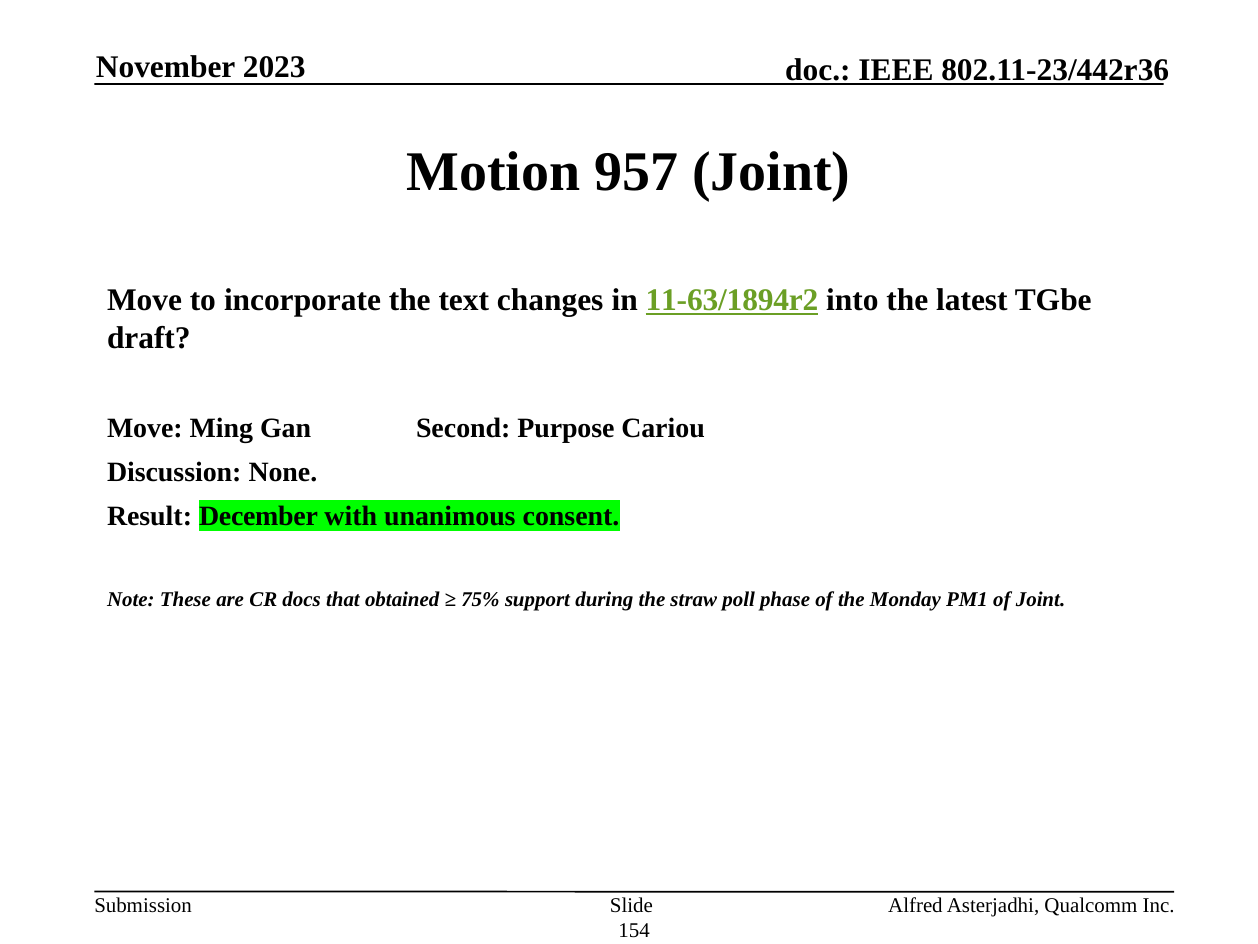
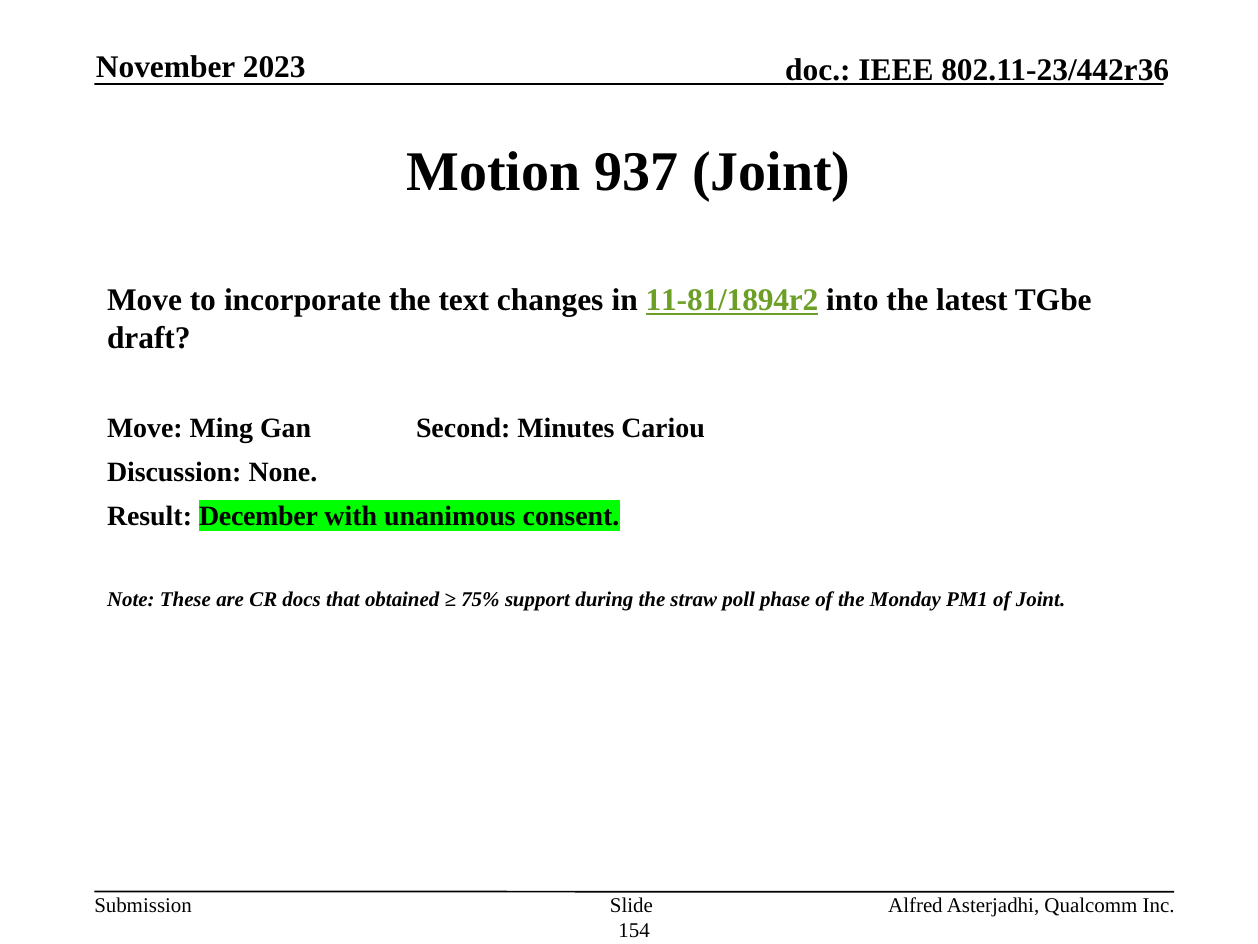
957: 957 -> 937
11-63/1894r2: 11-63/1894r2 -> 11-81/1894r2
Purpose: Purpose -> Minutes
